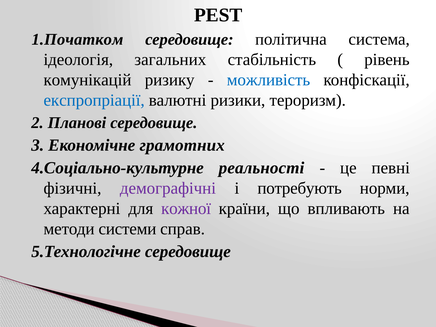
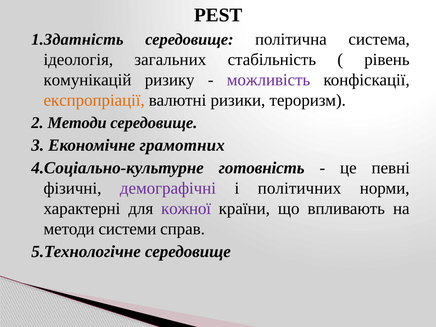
1.Початком: 1.Початком -> 1.Здатність
можливість colour: blue -> purple
експропріації colour: blue -> orange
2 Планові: Планові -> Методи
реальності: реальності -> готовність
потребують: потребують -> політичних
